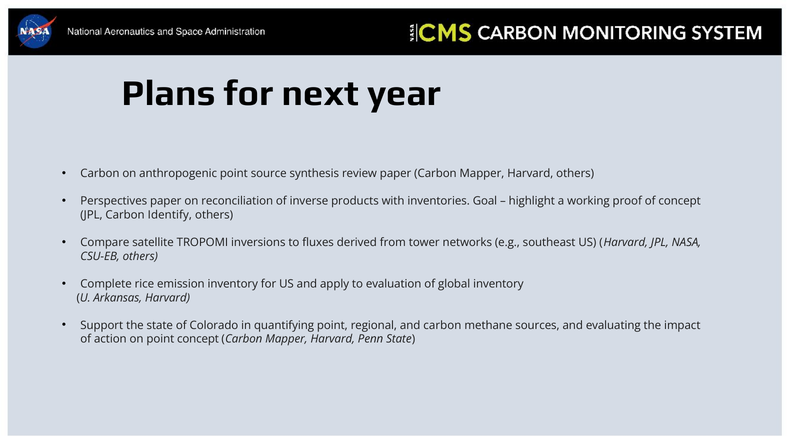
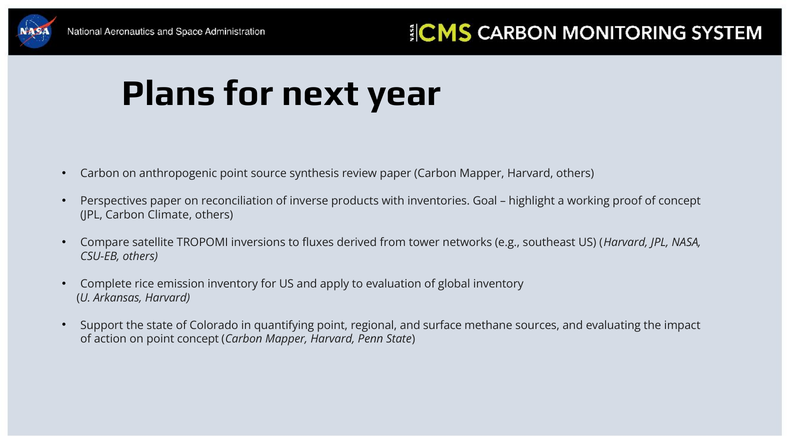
Identify: Identify -> Climate
and carbon: carbon -> surface
